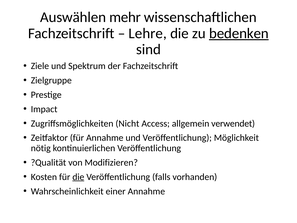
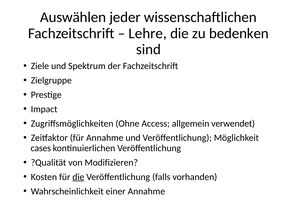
mehr: mehr -> jeder
bedenken underline: present -> none
Nicht: Nicht -> Ohne
nötig: nötig -> cases
